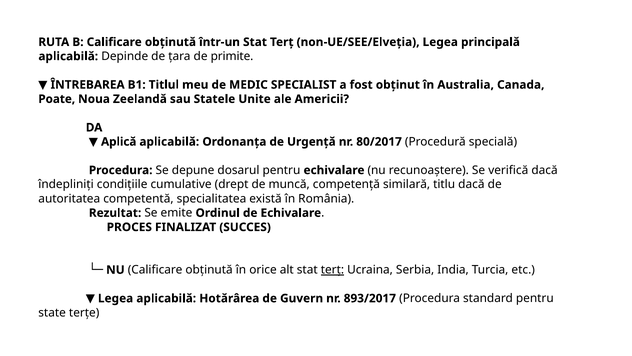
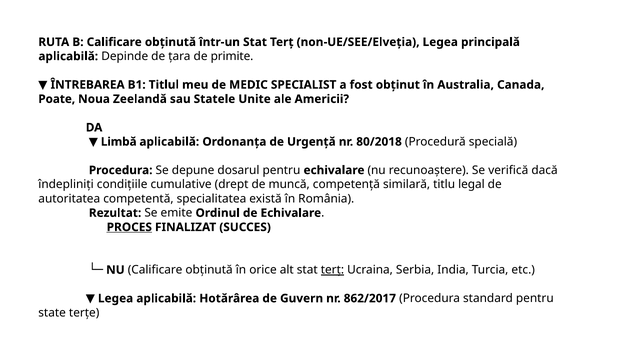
Aplică: Aplică -> Limbă
80/2017: 80/2017 -> 80/2018
titlu dacă: dacă -> legal
PROCES underline: none -> present
893/2017: 893/2017 -> 862/2017
